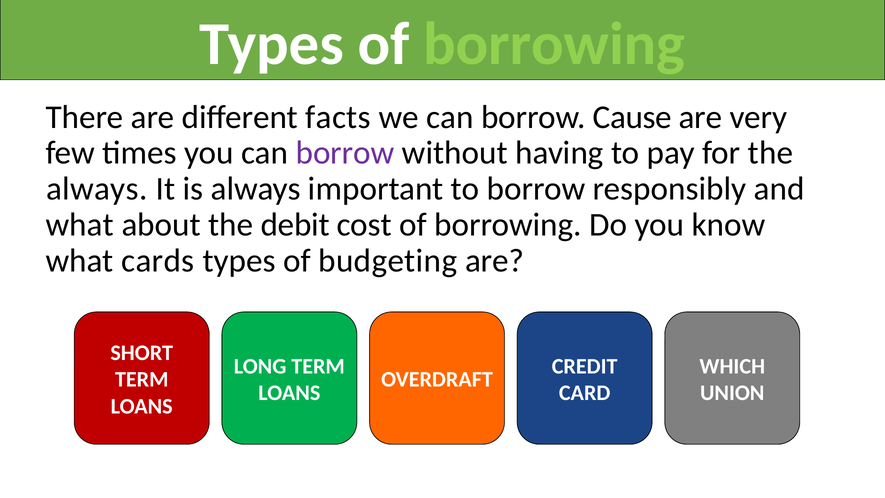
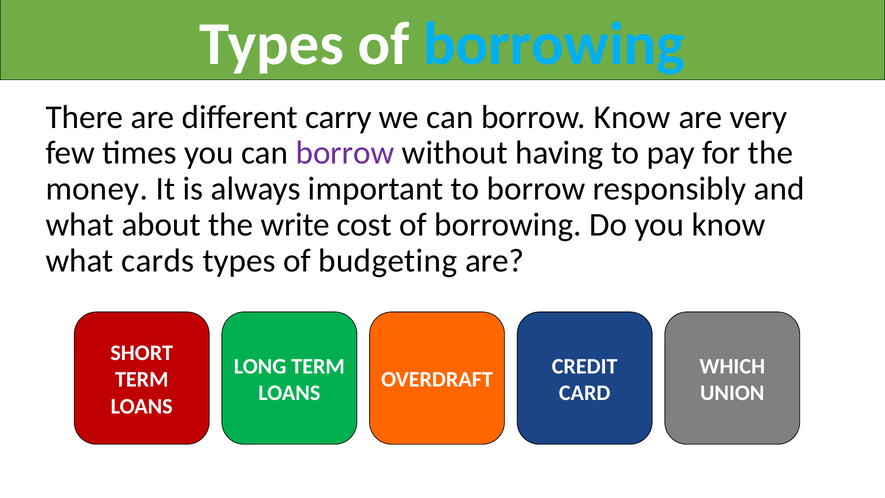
borrowing at (554, 44) colour: light green -> light blue
facts: facts -> carry
borrow Cause: Cause -> Know
always at (97, 189): always -> money
debit: debit -> write
